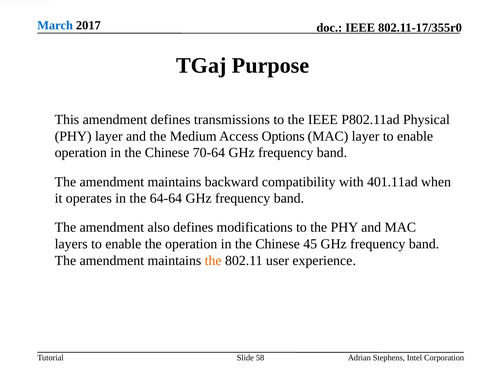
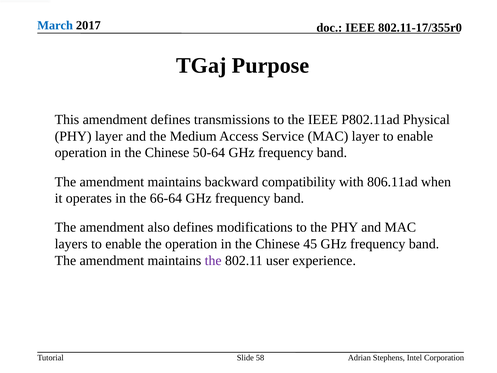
Options: Options -> Service
70-64: 70-64 -> 50-64
401.11ad: 401.11ad -> 806.11ad
64-64: 64-64 -> 66-64
the at (213, 260) colour: orange -> purple
